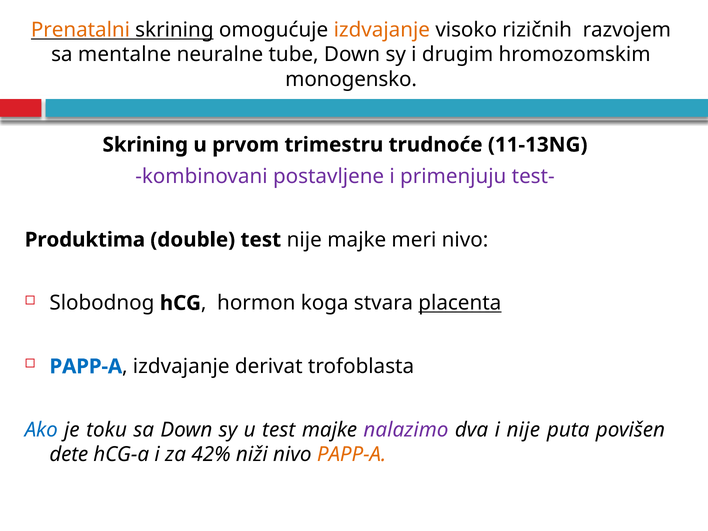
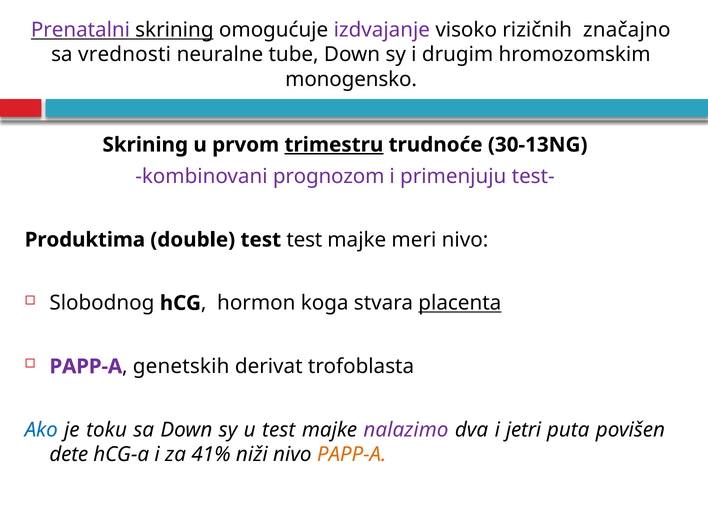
Prenatalni colour: orange -> purple
izdvajanje at (382, 30) colour: orange -> purple
razvojem: razvojem -> značajno
mentalne: mentalne -> vrednosti
trimestru underline: none -> present
11-13NG: 11-13NG -> 30-13NG
postavljene: postavljene -> prognozom
test nije: nije -> test
PAPP-A at (86, 366) colour: blue -> purple
izdvajanje at (181, 366): izdvajanje -> genetskih
i nije: nije -> jetri
42%: 42% -> 41%
